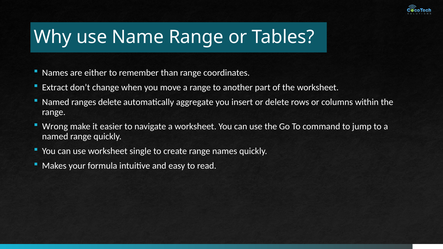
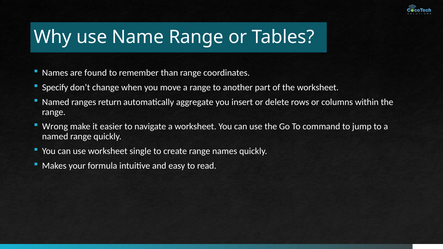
either: either -> found
Extract: Extract -> Specify
ranges delete: delete -> return
